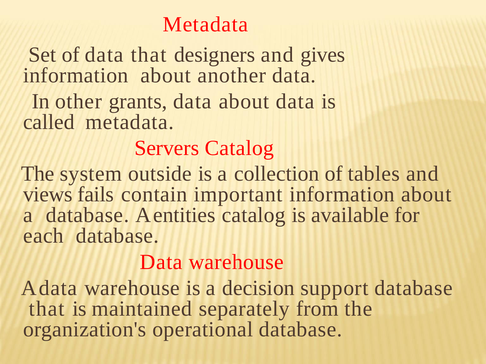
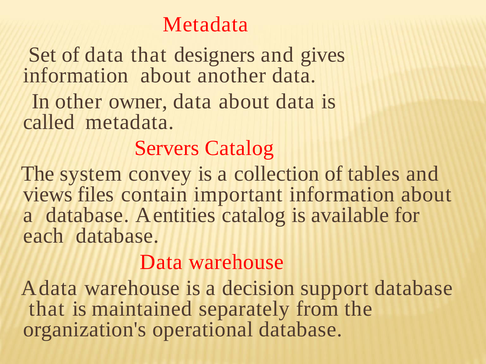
grants: grants -> owner
outside: outside -> convey
fails: fails -> files
